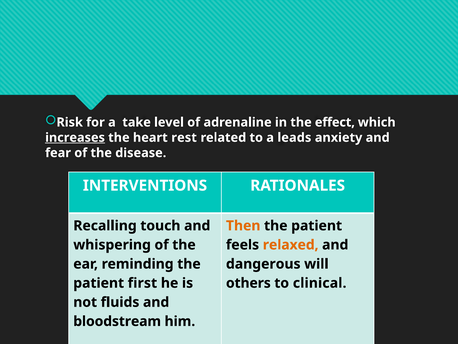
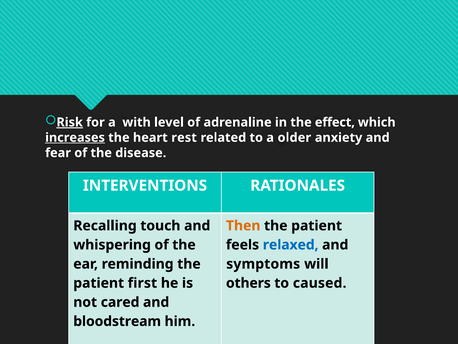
Risk underline: none -> present
take: take -> with
leads: leads -> older
relaxed colour: orange -> blue
dangerous: dangerous -> symptoms
clinical: clinical -> caused
fluids: fluids -> cared
